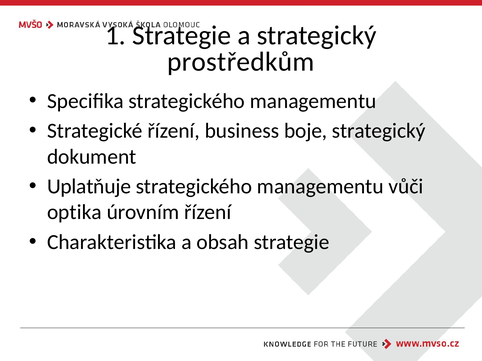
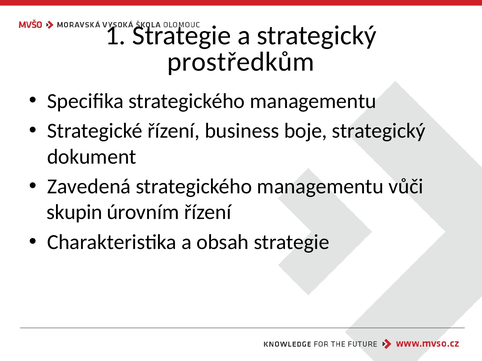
Uplatňuje: Uplatňuje -> Zavedená
optika: optika -> skupin
